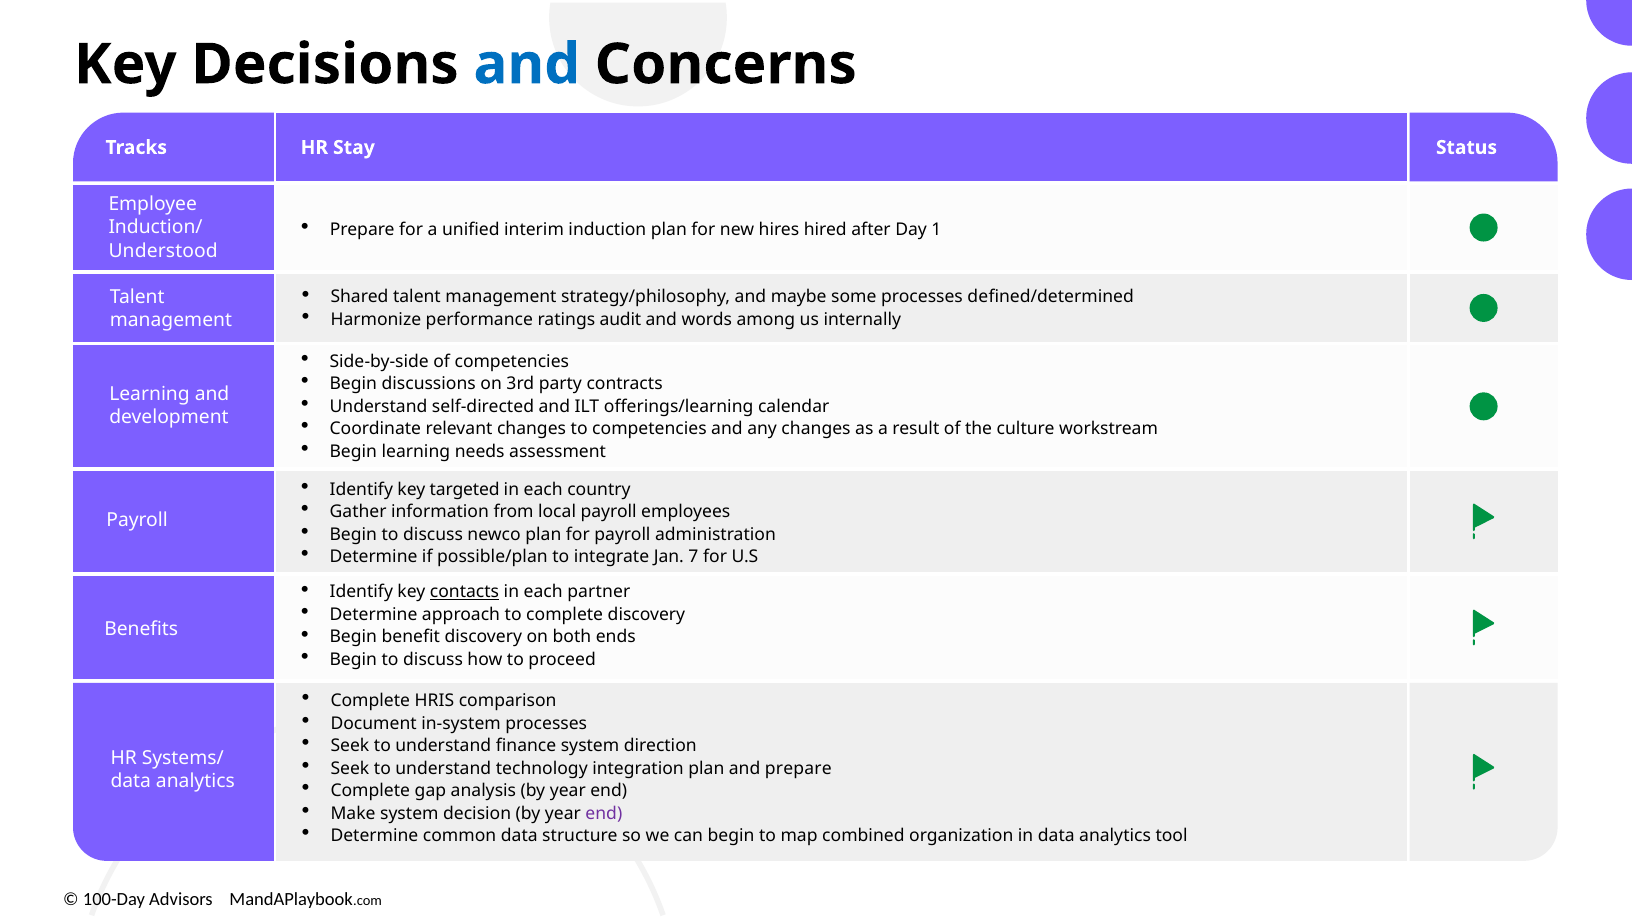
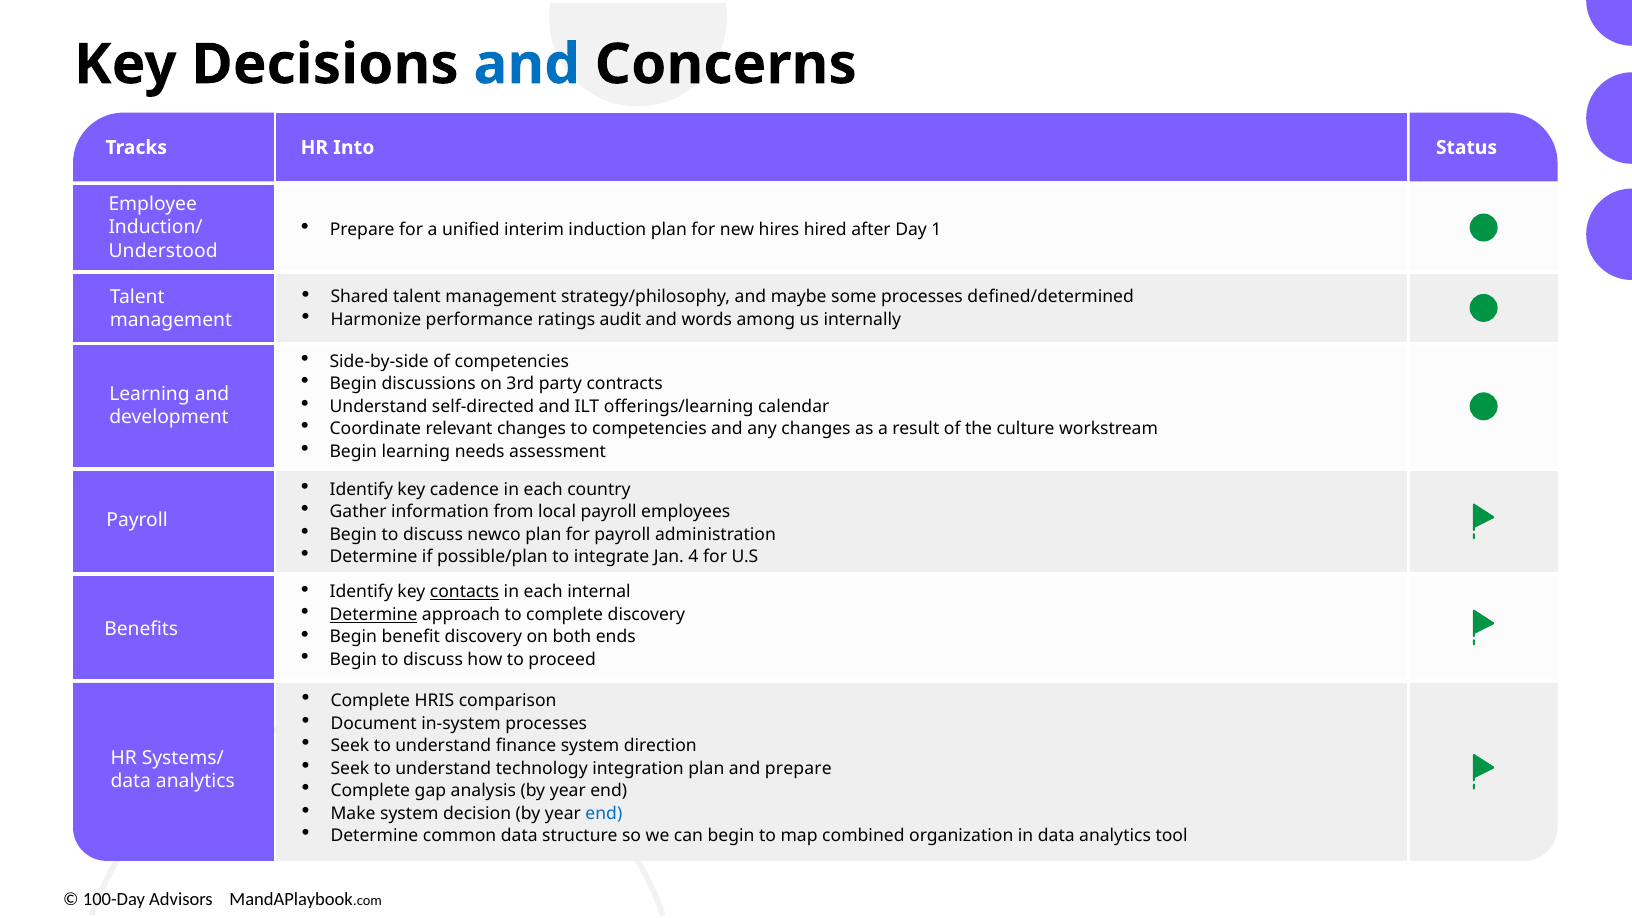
Stay: Stay -> Into
targeted: targeted -> cadence
7: 7 -> 4
partner: partner -> internal
Determine at (374, 615) underline: none -> present
end at (604, 813) colour: purple -> blue
